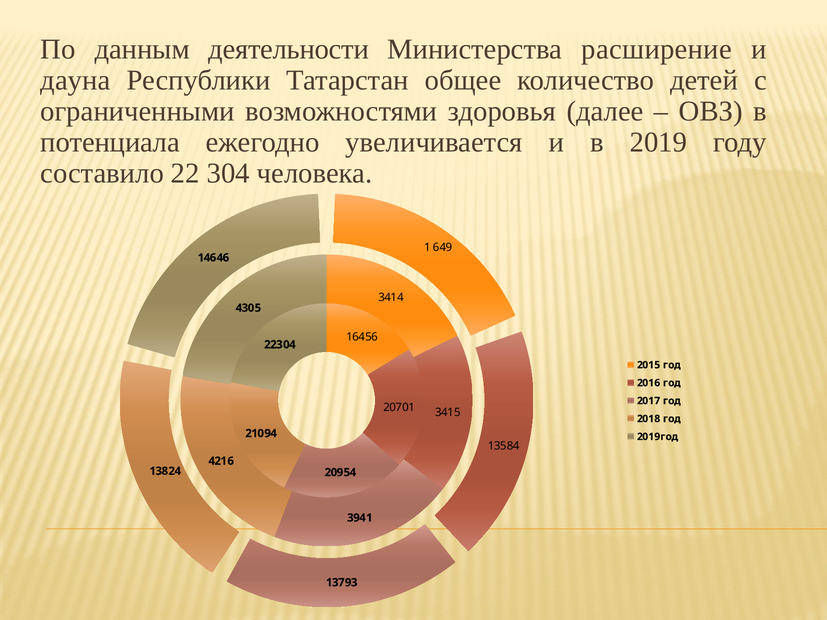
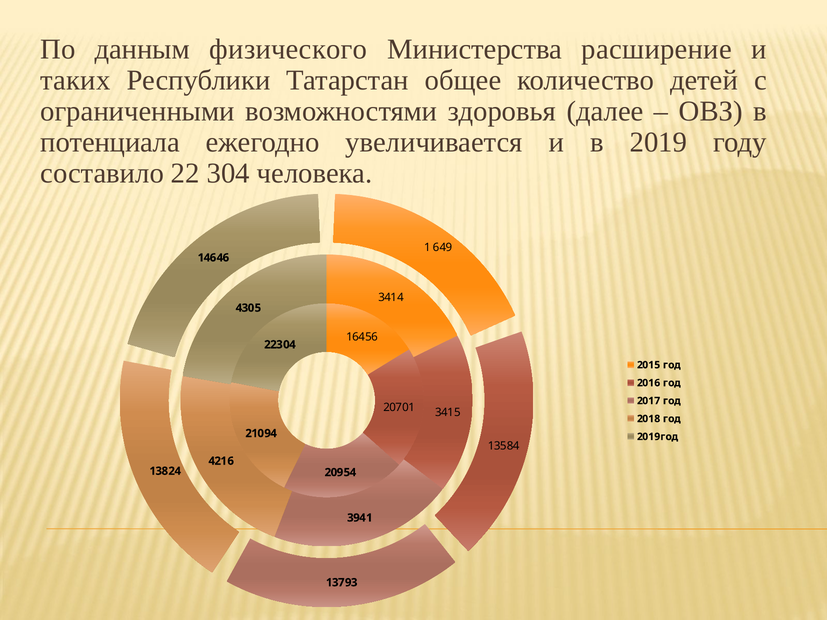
деятельности: деятельности -> физического
дауна: дауна -> таких
